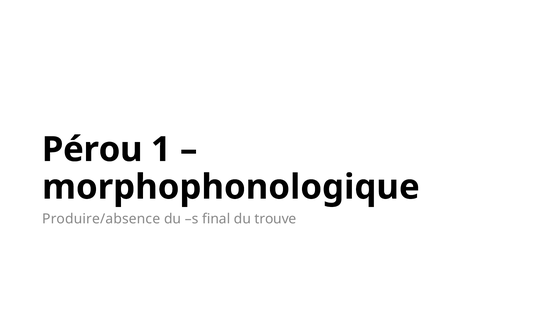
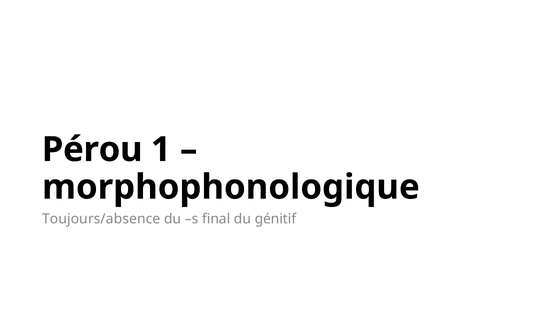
Produire/absence: Produire/absence -> Toujours/absence
trouve: trouve -> génitif
